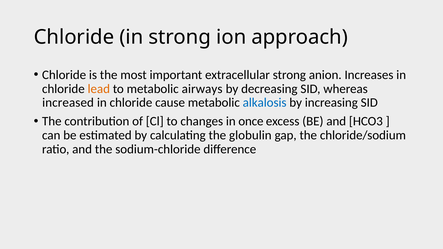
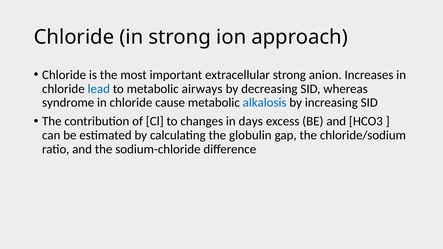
lead colour: orange -> blue
increased: increased -> syndrome
once: once -> days
